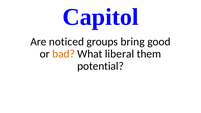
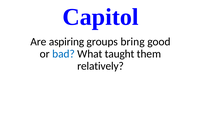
noticed: noticed -> aspiring
bad colour: orange -> blue
liberal: liberal -> taught
potential: potential -> relatively
